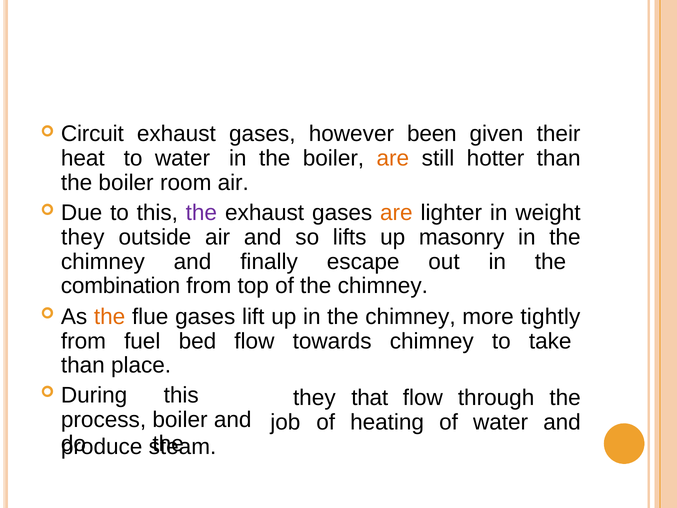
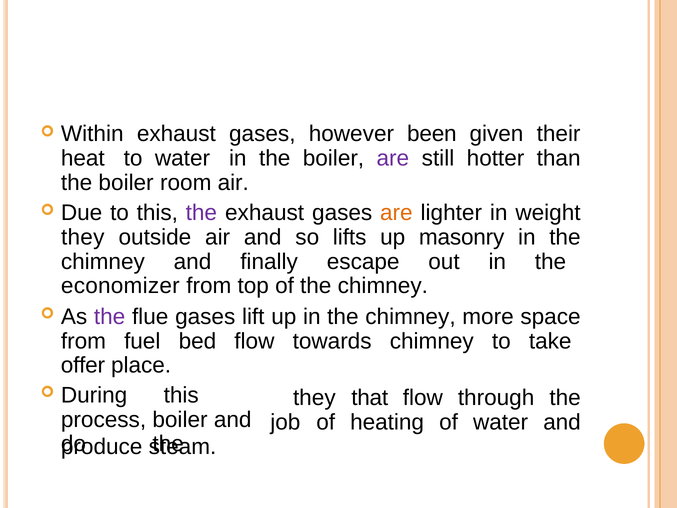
Circuit: Circuit -> Within
are at (393, 158) colour: orange -> purple
combination: combination -> economizer
the at (110, 317) colour: orange -> purple
tightly: tightly -> space
than at (83, 365): than -> offer
